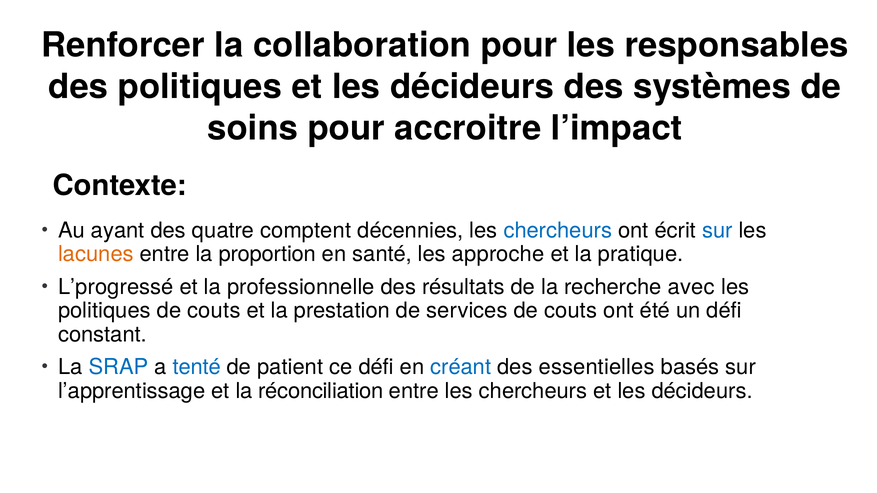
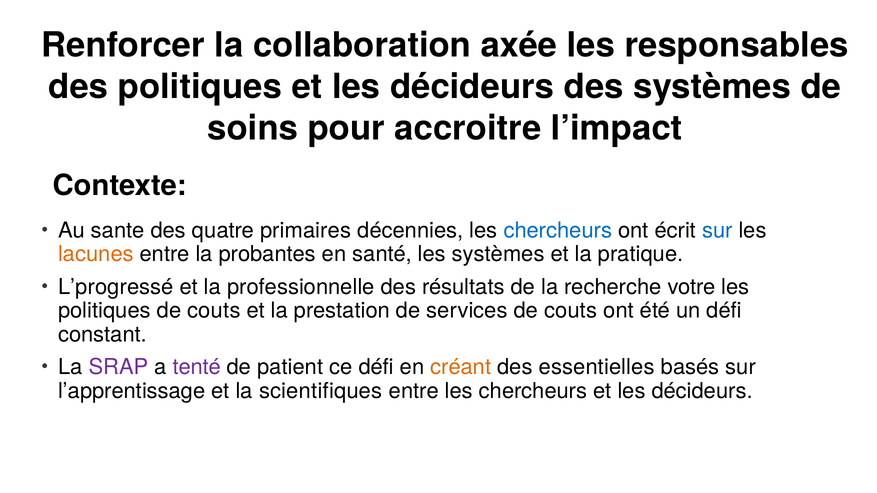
collaboration pour: pour -> axée
ayant: ayant -> sante
comptent: comptent -> primaires
proportion: proportion -> probantes
les approche: approche -> systèmes
avec: avec -> votre
SRAP colour: blue -> purple
tenté colour: blue -> purple
créant colour: blue -> orange
réconciliation: réconciliation -> scientifiques
